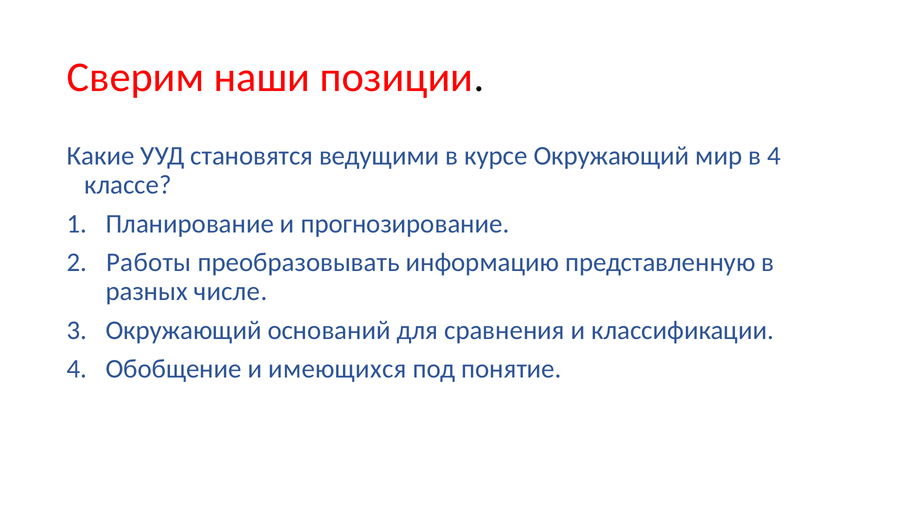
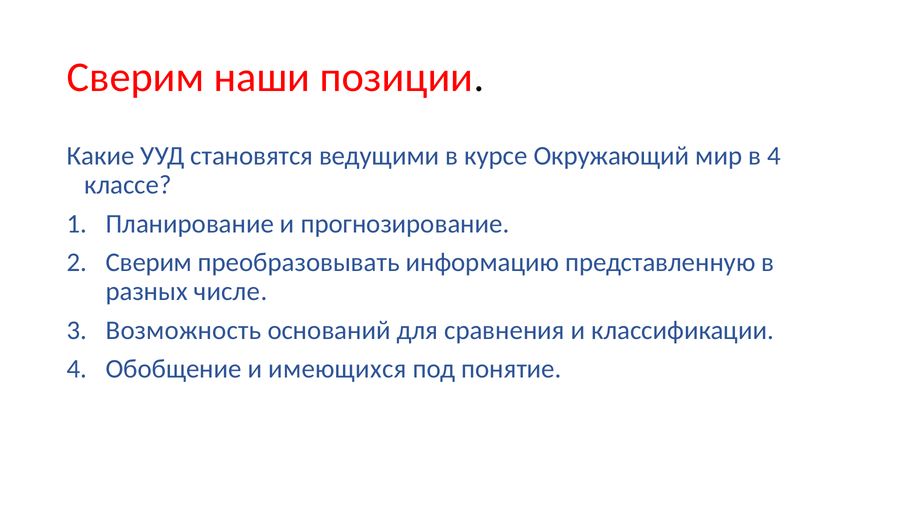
Работы at (149, 262): Работы -> Сверим
Окружающий at (184, 330): Окружающий -> Возможность
